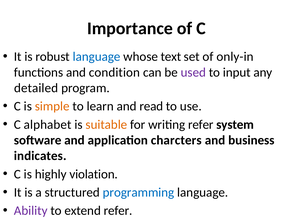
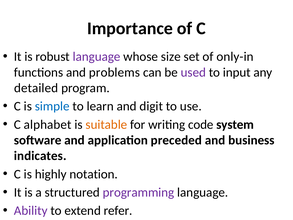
language at (97, 57) colour: blue -> purple
text: text -> size
condition: condition -> problems
simple colour: orange -> blue
read: read -> digit
writing refer: refer -> code
charcters: charcters -> preceded
violation: violation -> notation
programming colour: blue -> purple
